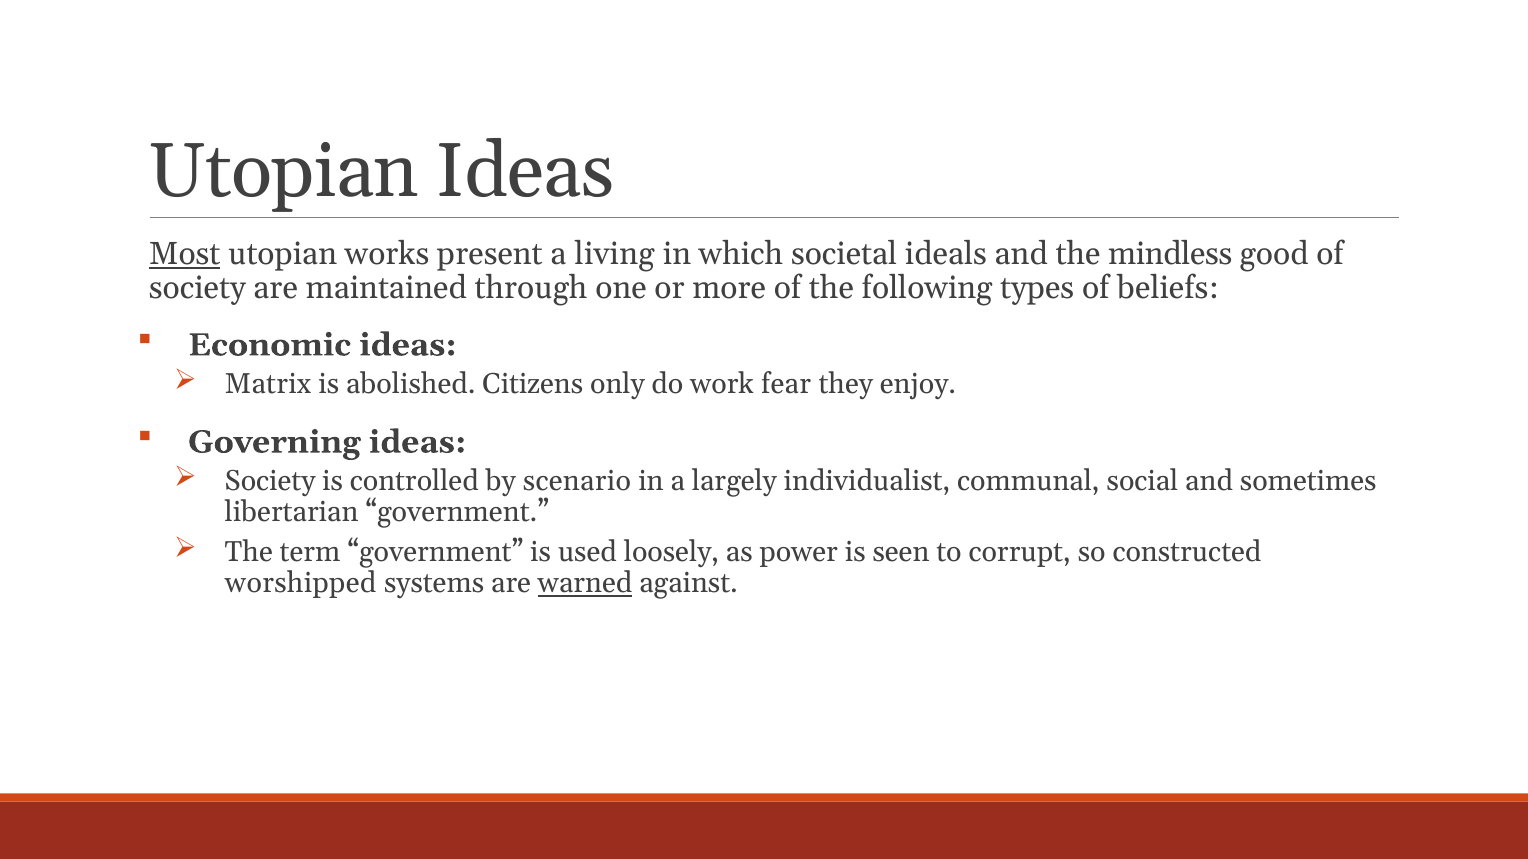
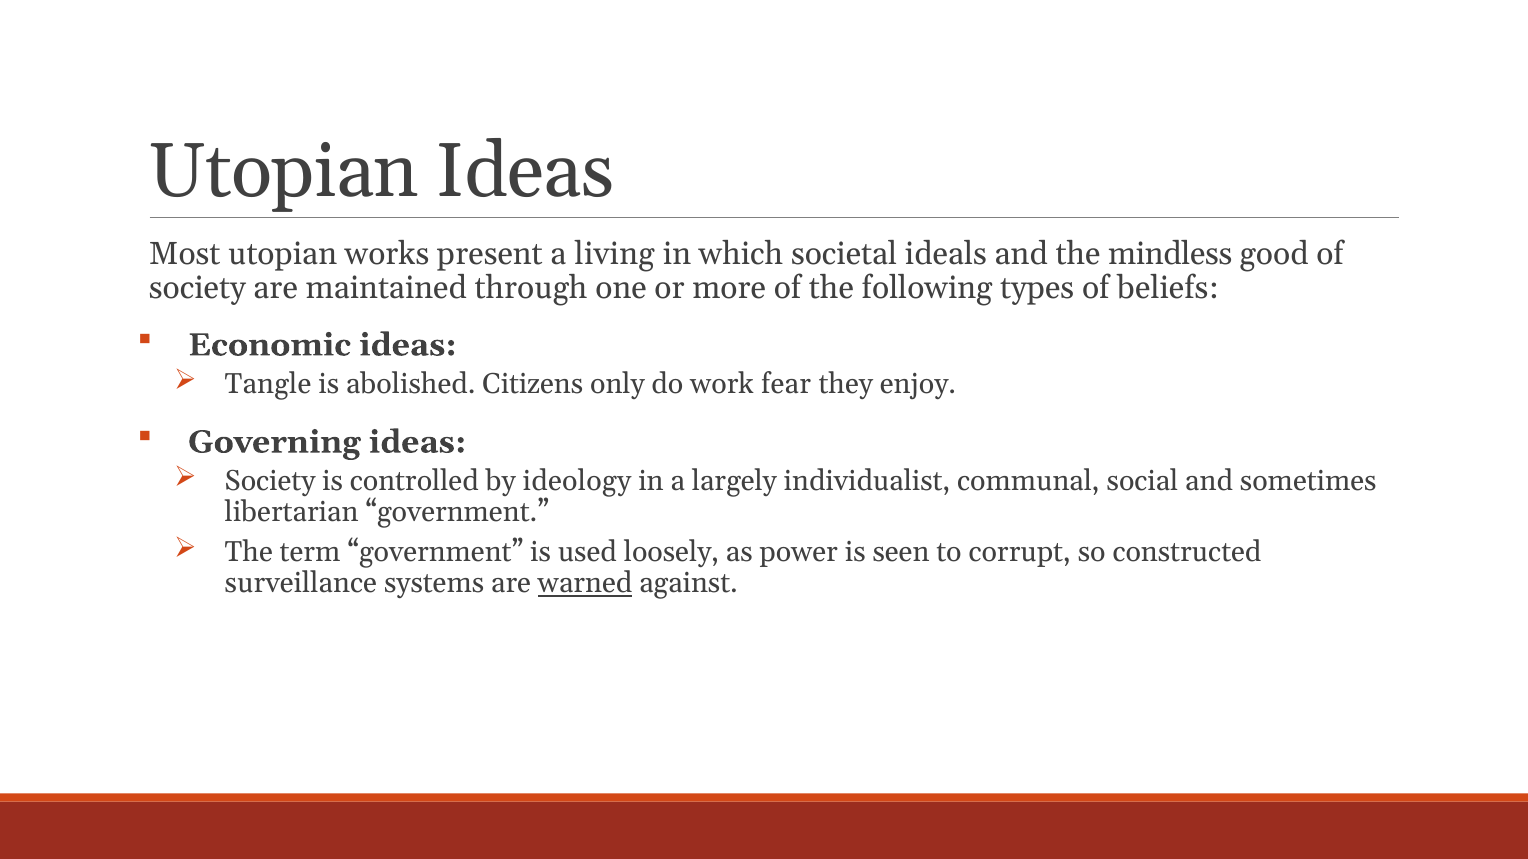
Most underline: present -> none
Matrix: Matrix -> Tangle
scenario: scenario -> ideology
worshipped: worshipped -> surveillance
